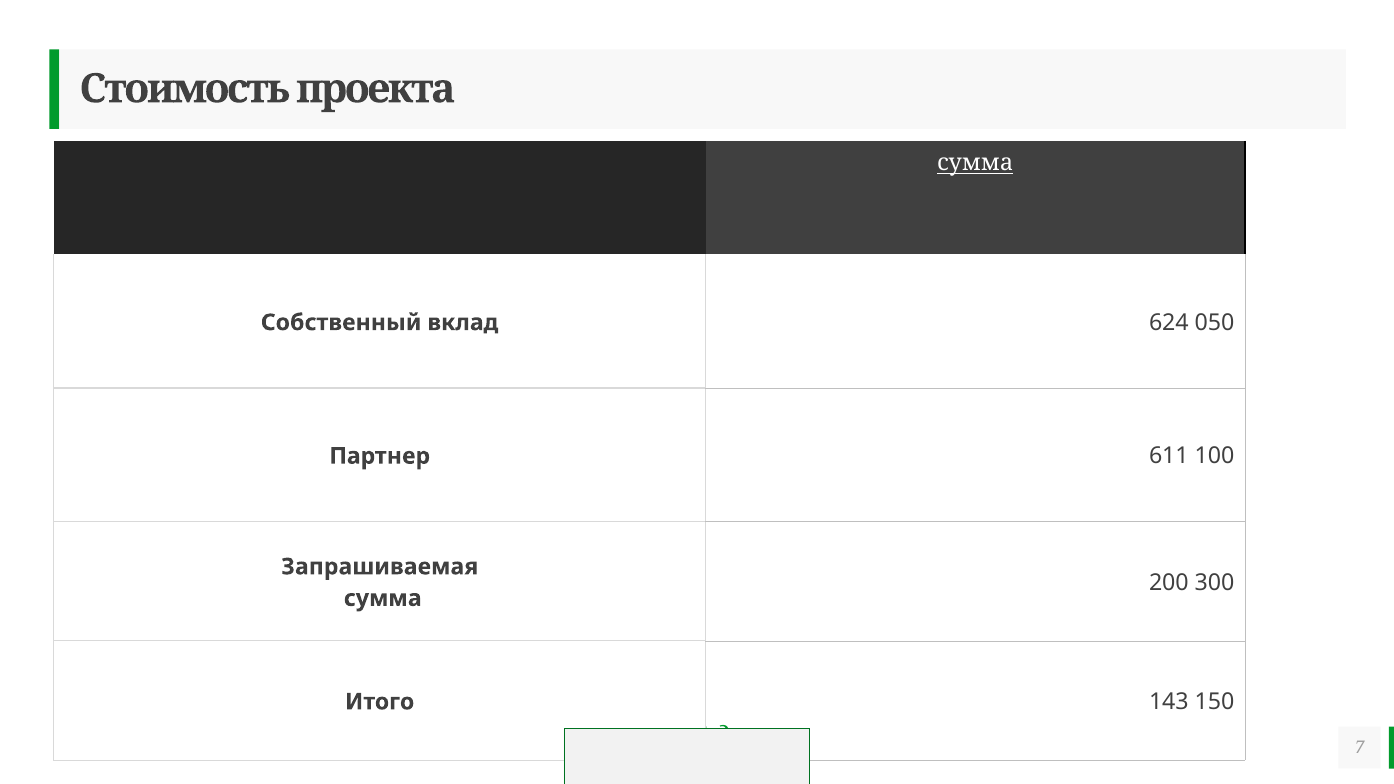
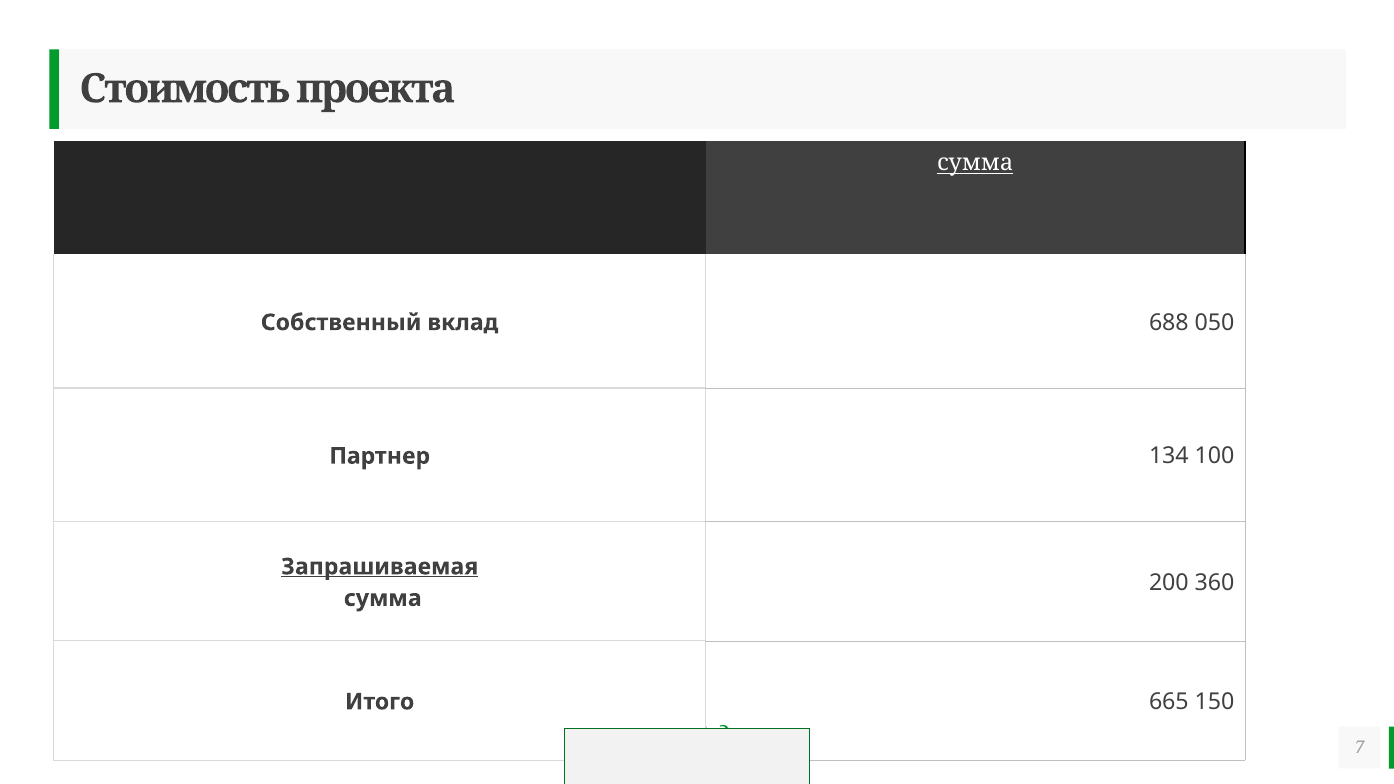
624: 624 -> 688
611: 611 -> 134
Запрашиваемая underline: none -> present
300: 300 -> 360
143: 143 -> 665
